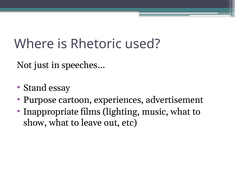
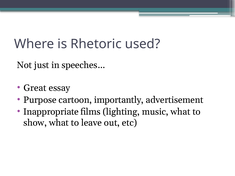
Stand: Stand -> Great
experiences: experiences -> importantly
